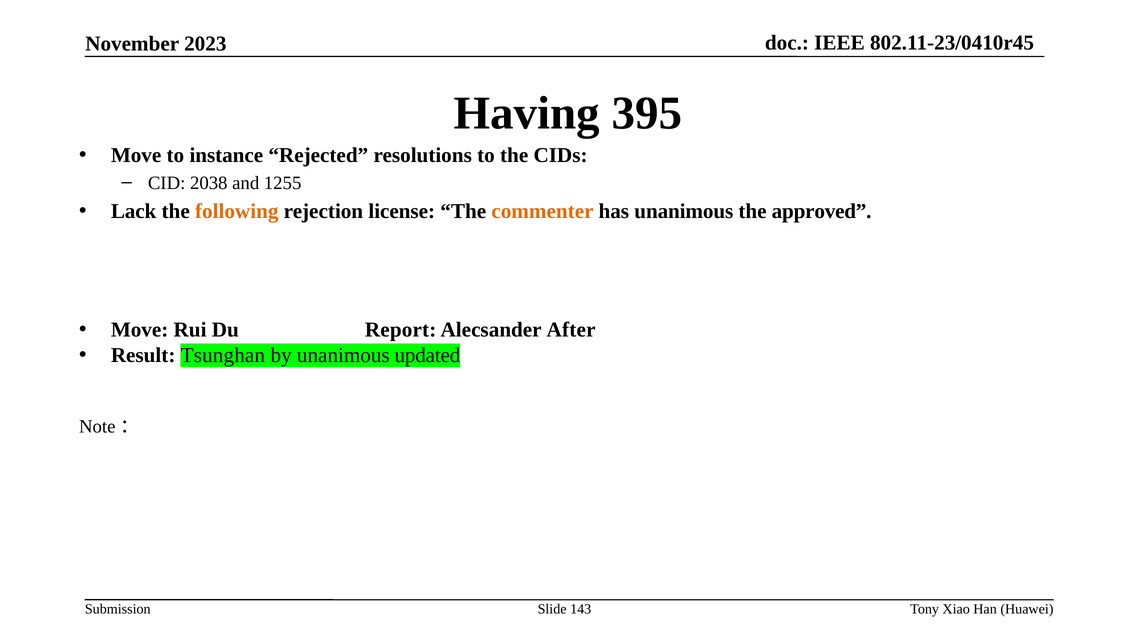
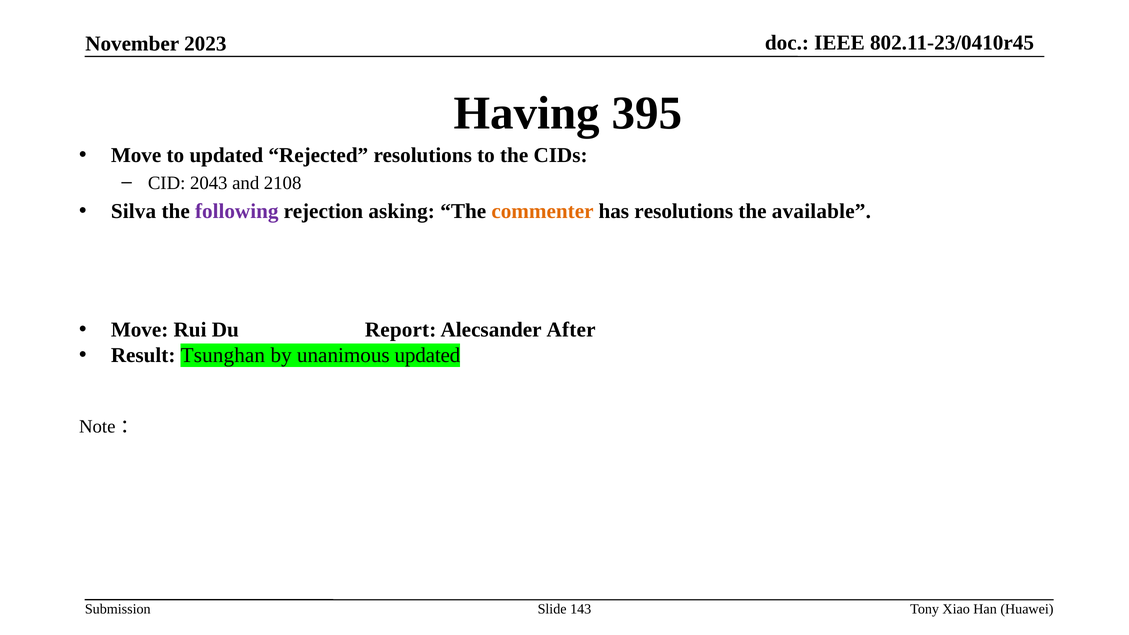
to instance: instance -> updated
2038: 2038 -> 2043
1255: 1255 -> 2108
Lack: Lack -> Silva
following colour: orange -> purple
license: license -> asking
has unanimous: unanimous -> resolutions
approved: approved -> available
